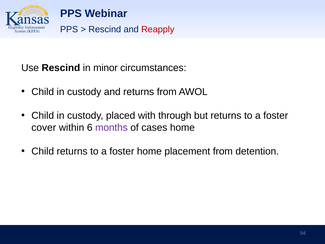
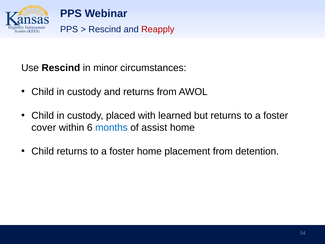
through: through -> learned
months colour: purple -> blue
cases: cases -> assist
